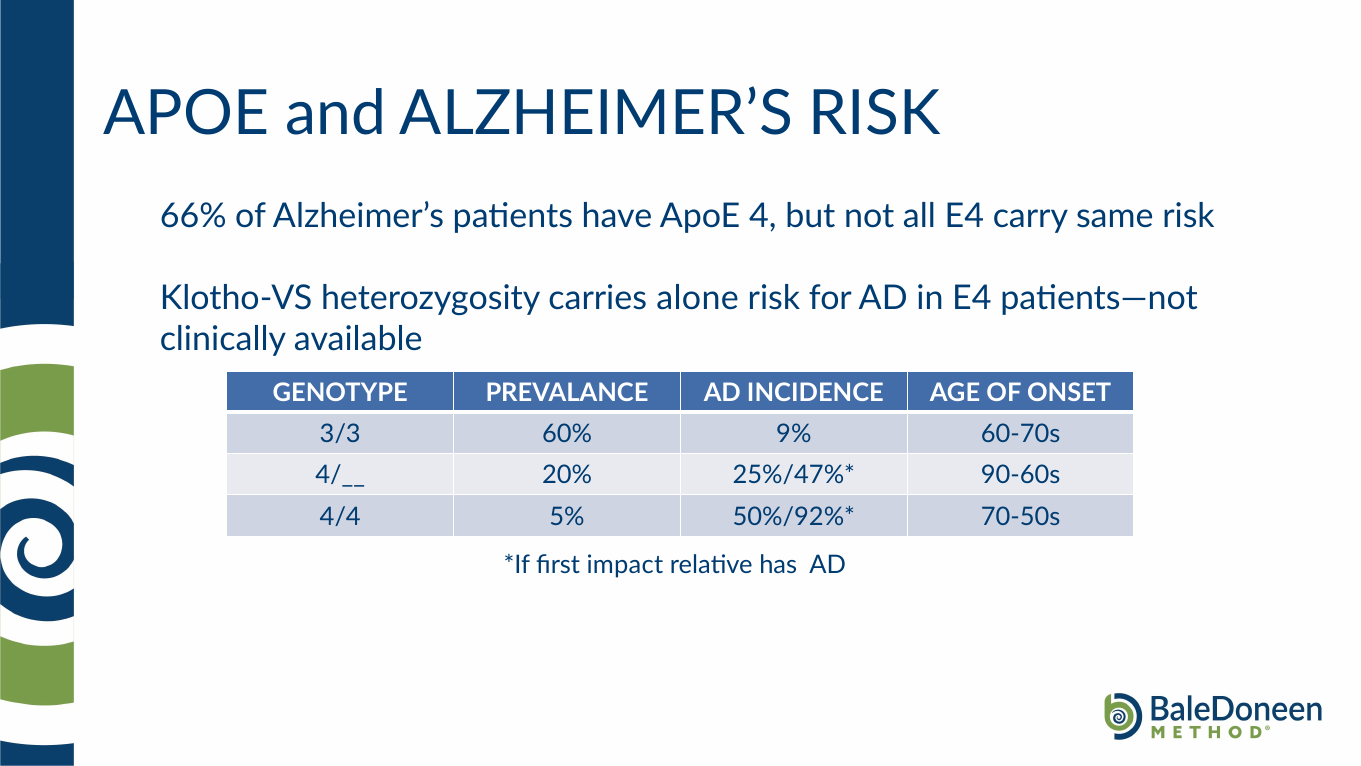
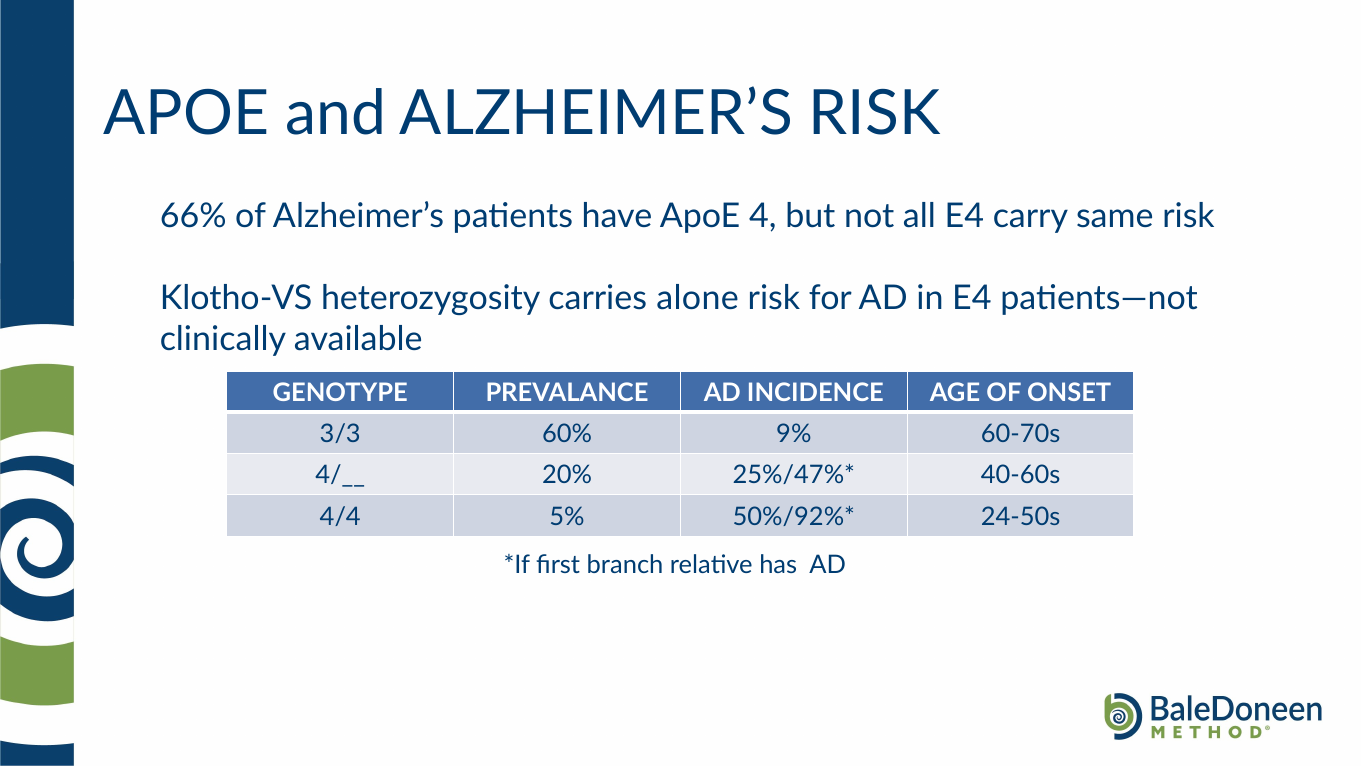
90-60s: 90-60s -> 40-60s
70-50s: 70-50s -> 24-50s
impact: impact -> branch
